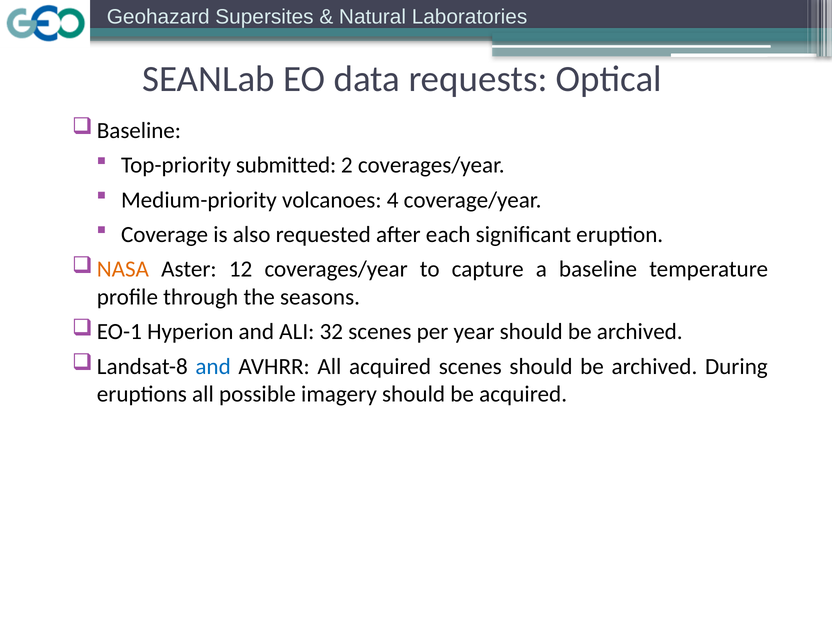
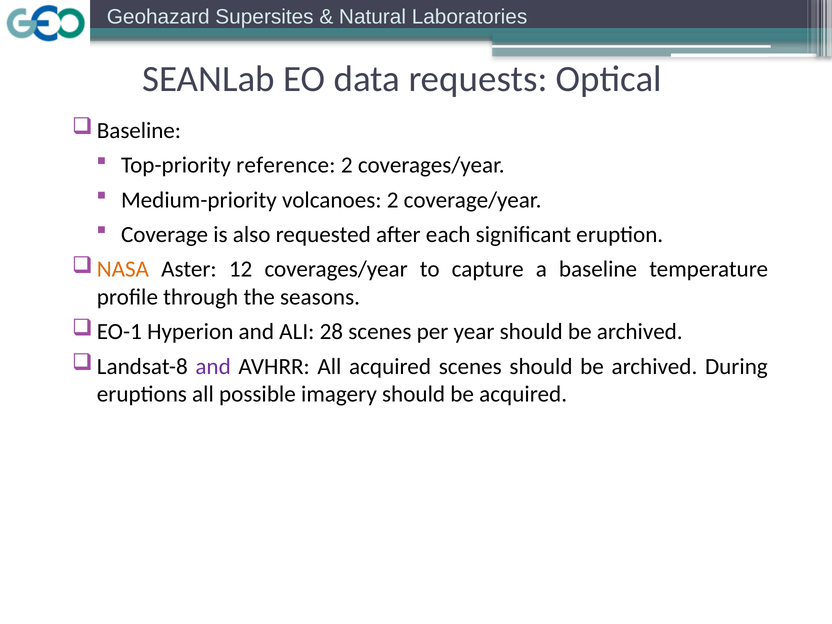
submitted: submitted -> reference
volcanoes 4: 4 -> 2
32: 32 -> 28
and at (213, 366) colour: blue -> purple
